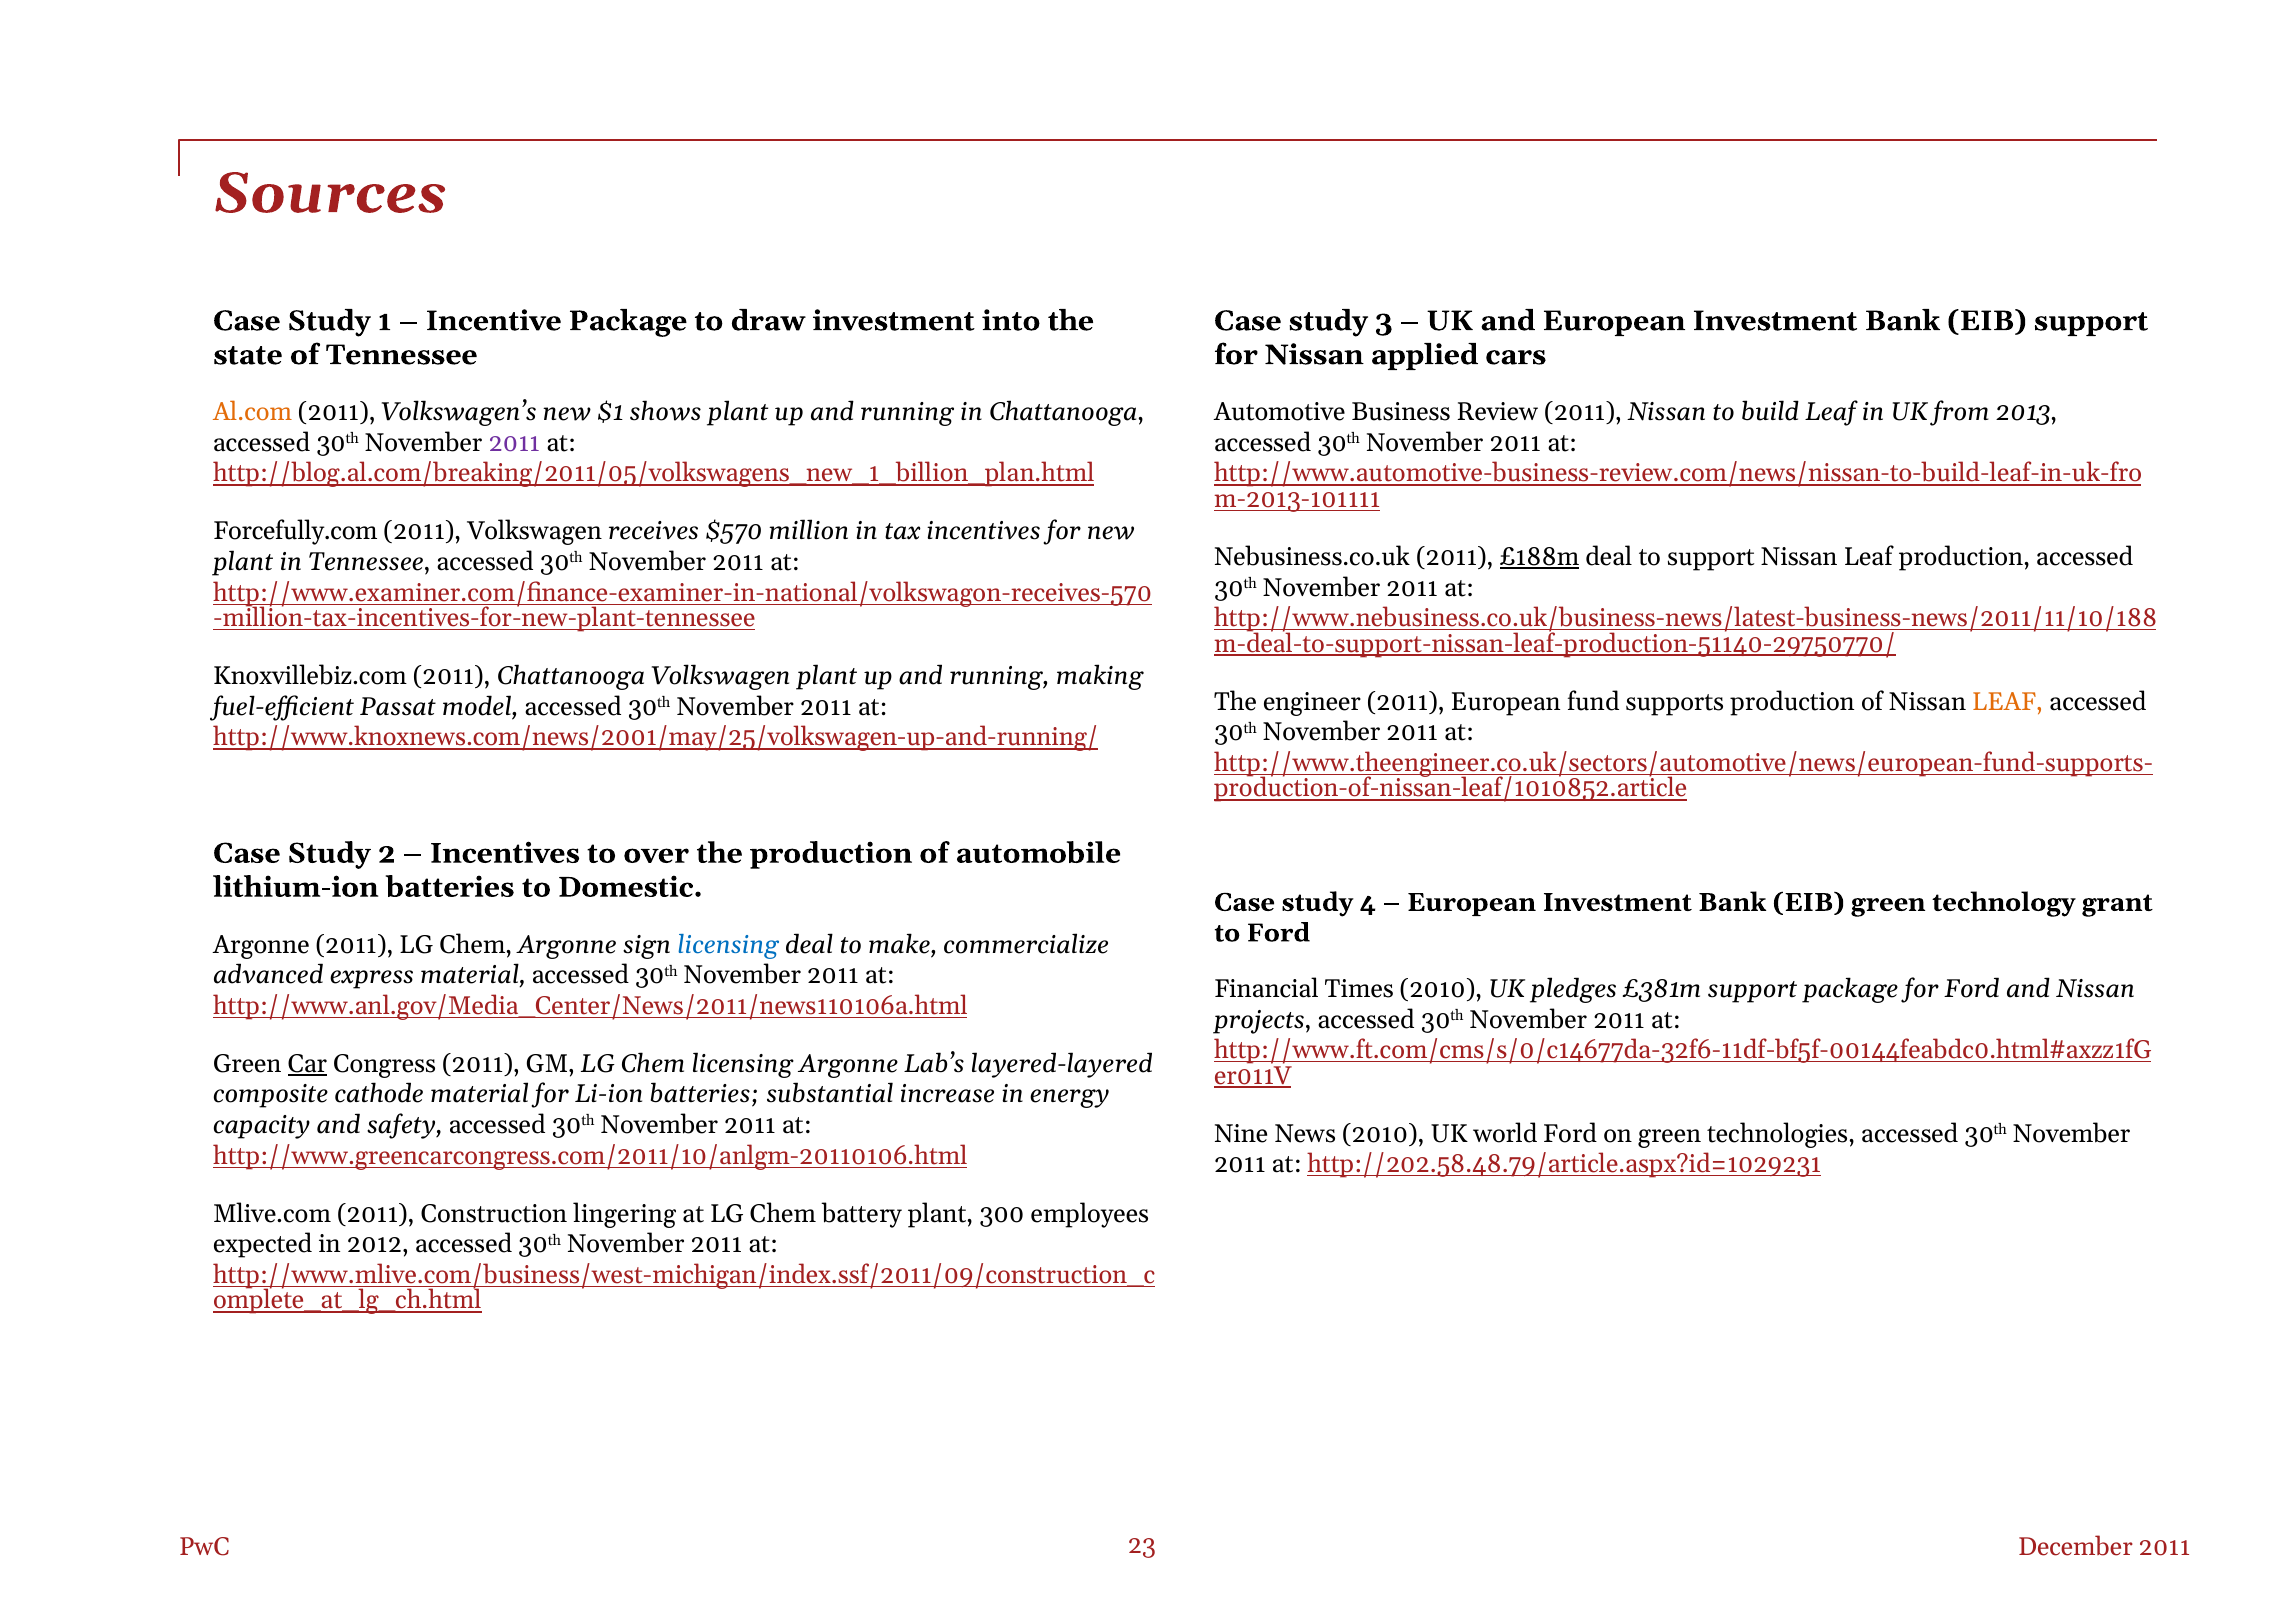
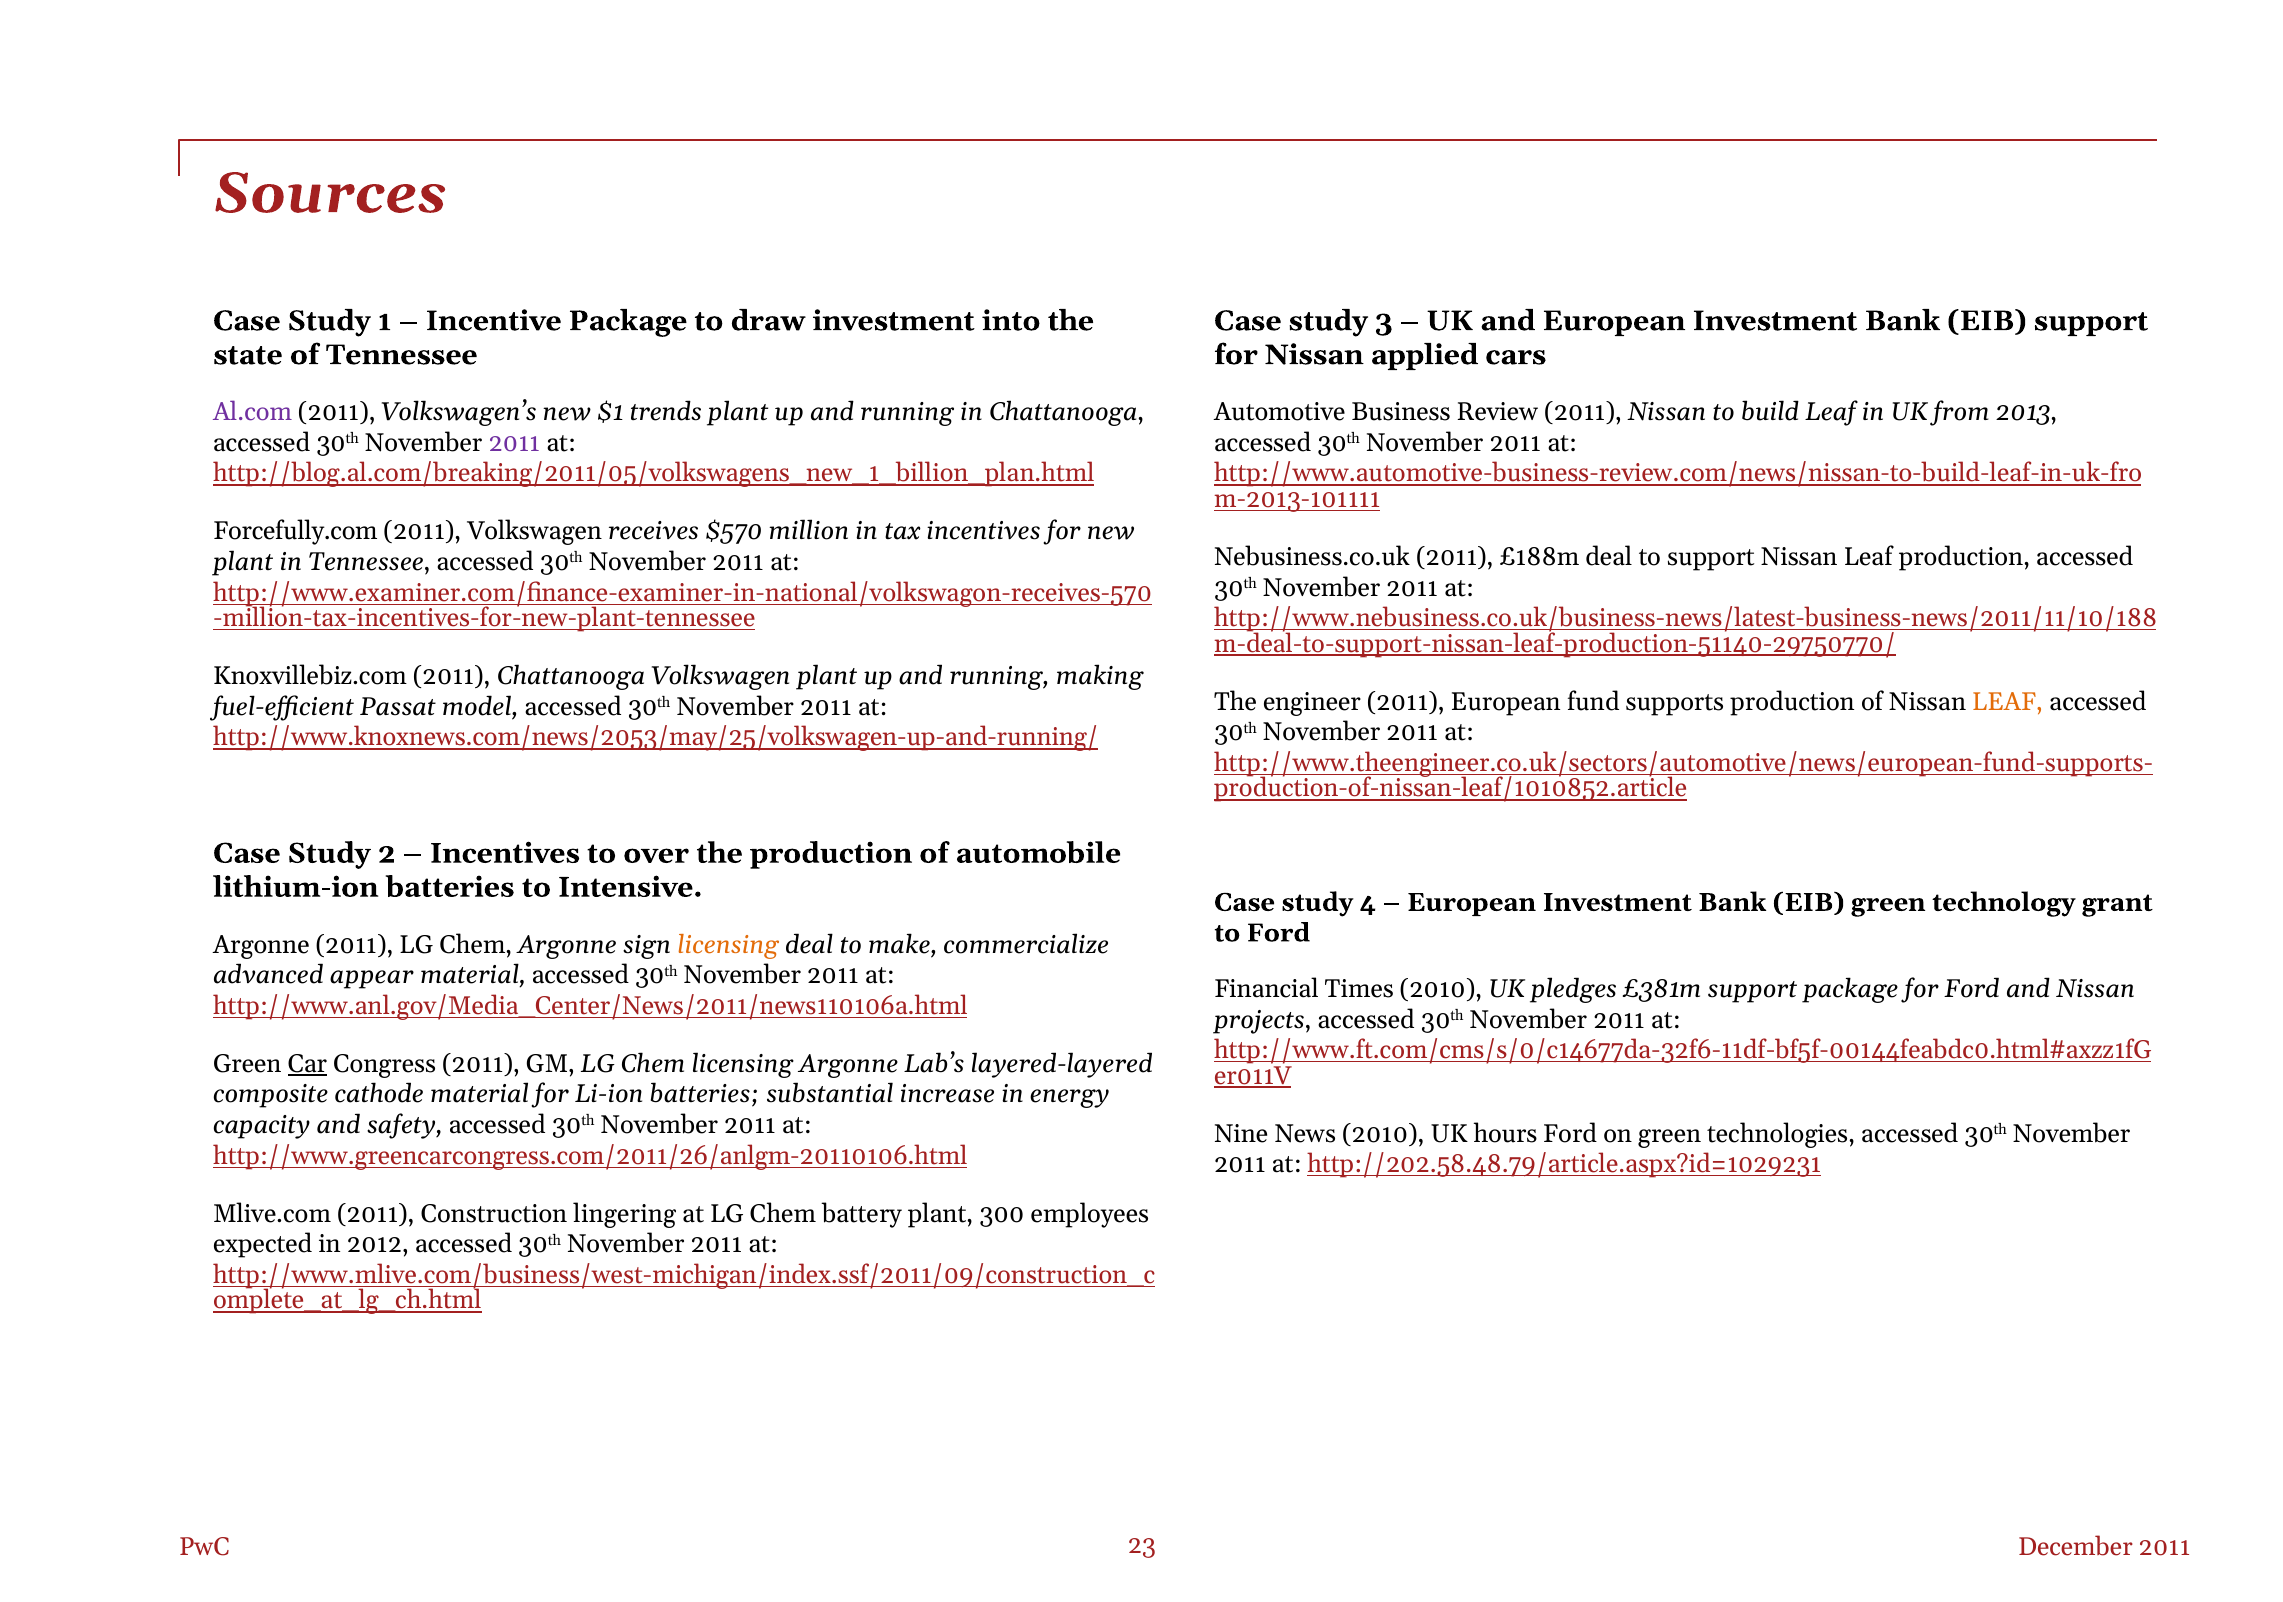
Al.com colour: orange -> purple
shows: shows -> trends
£188m underline: present -> none
http://www.knoxnews.com/news/2001/may/25/volkswagen-up-and-running/: http://www.knoxnews.com/news/2001/may/25/volkswagen-up-and-running/ -> http://www.knoxnews.com/news/2053/may/25/volkswagen-up-and-running/
Domestic: Domestic -> Intensive
licensing at (728, 945) colour: blue -> orange
express: express -> appear
world: world -> hours
http://www.greencarcongress.com/2011/10/anlgm-20110106.html: http://www.greencarcongress.com/2011/10/anlgm-20110106.html -> http://www.greencarcongress.com/2011/26/anlgm-20110106.html
